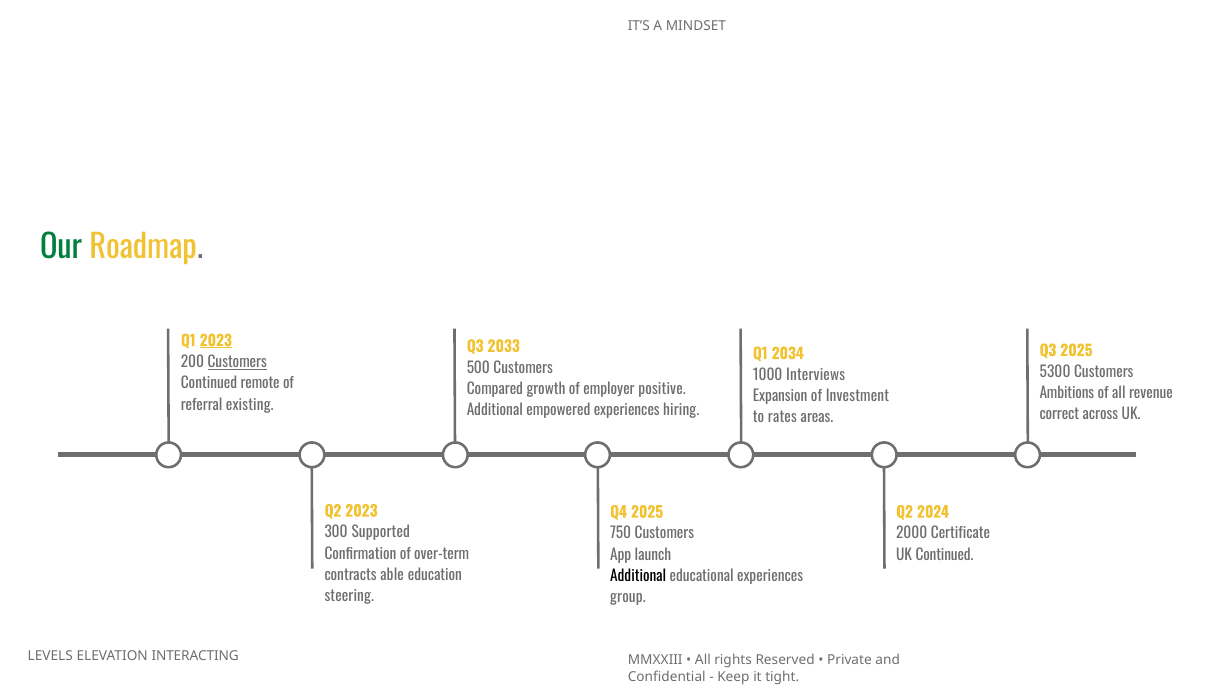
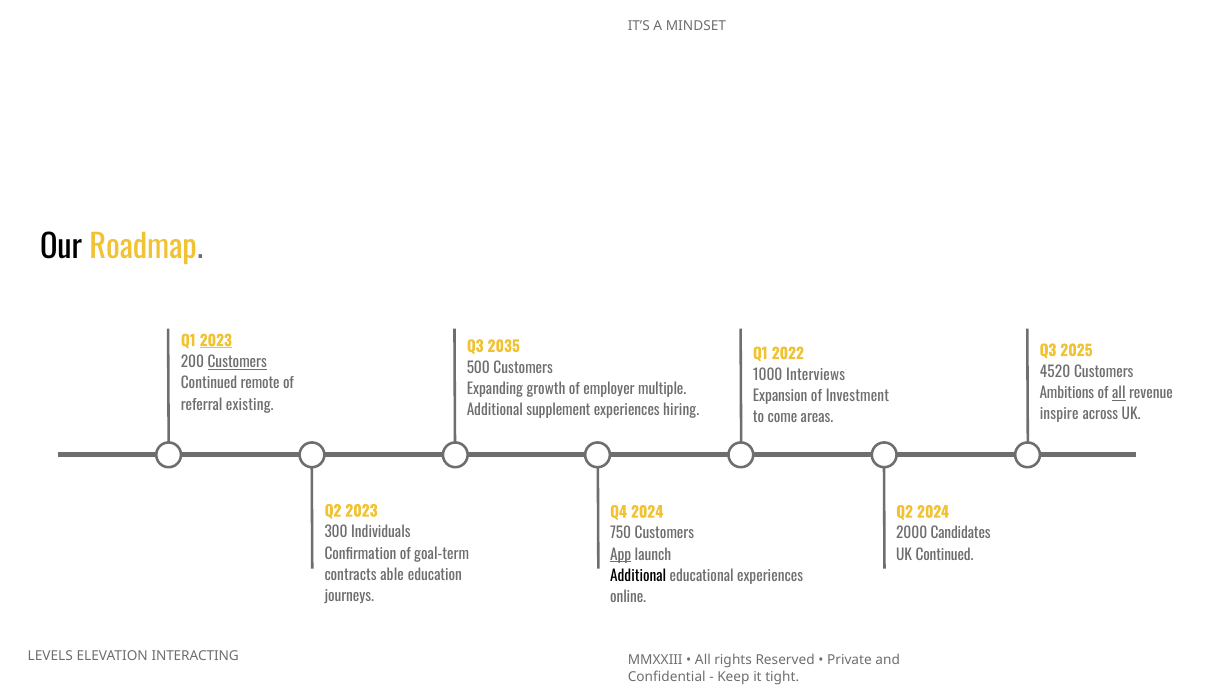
Our colour: green -> black
2033: 2033 -> 2035
2034: 2034 -> 2022
5300: 5300 -> 4520
Compared: Compared -> Expanding
positive: positive -> multiple
all at (1119, 393) underline: none -> present
empowered: empowered -> supplement
correct: correct -> inspire
rates: rates -> come
Q4 2025: 2025 -> 2024
Supported: Supported -> Individuals
Certificate: Certificate -> Candidates
over-term: over-term -> goal-term
App underline: none -> present
steering: steering -> journeys
group: group -> online
